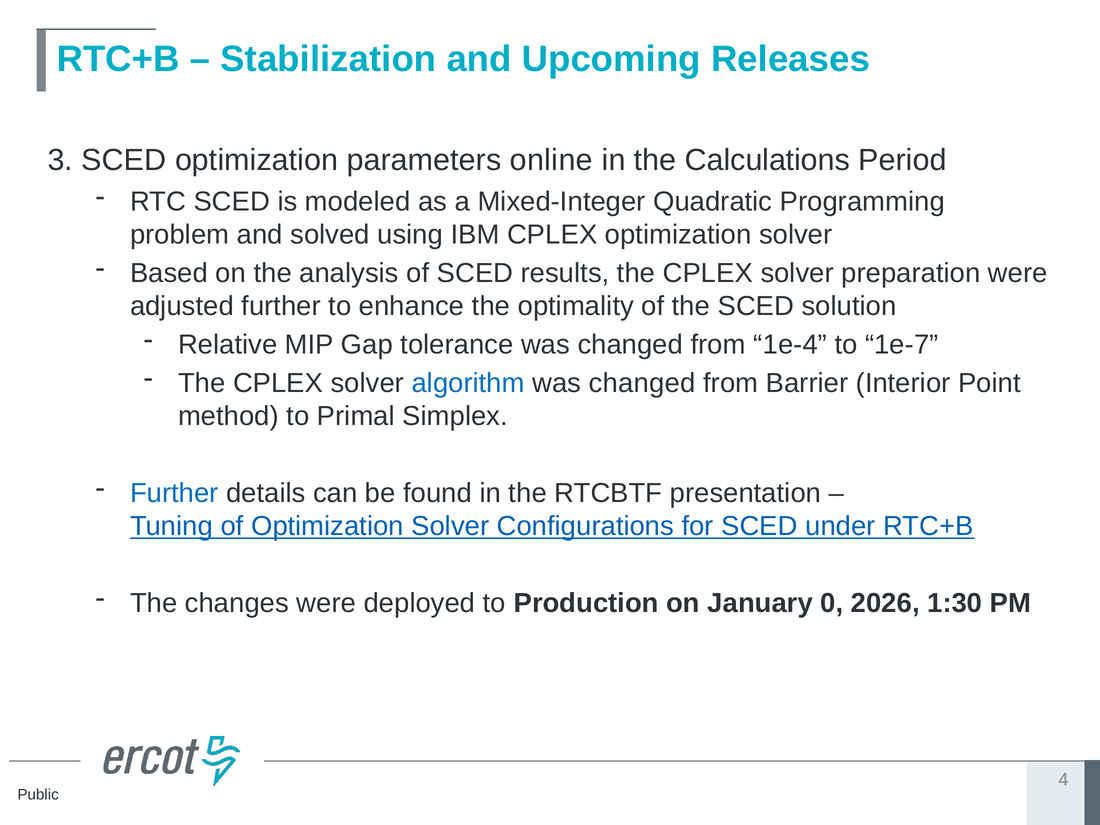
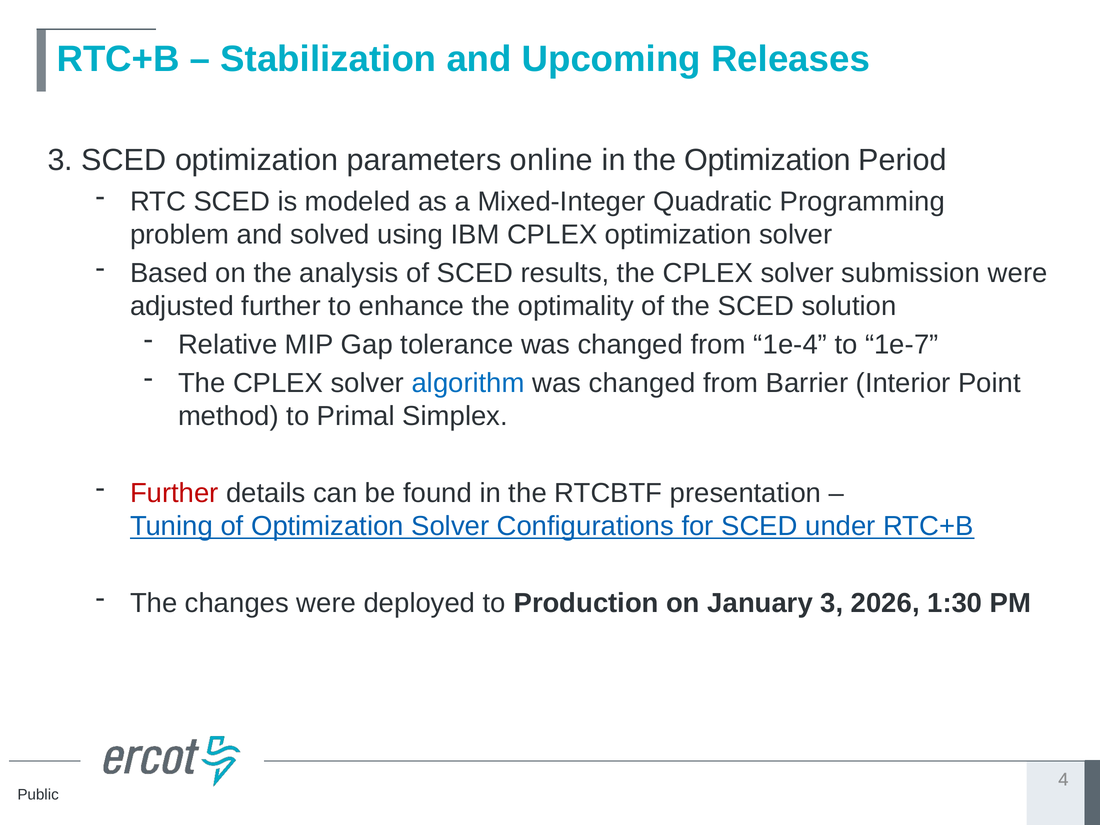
the Calculations: Calculations -> Optimization
preparation: preparation -> submission
Further at (174, 493) colour: blue -> red
January 0: 0 -> 3
